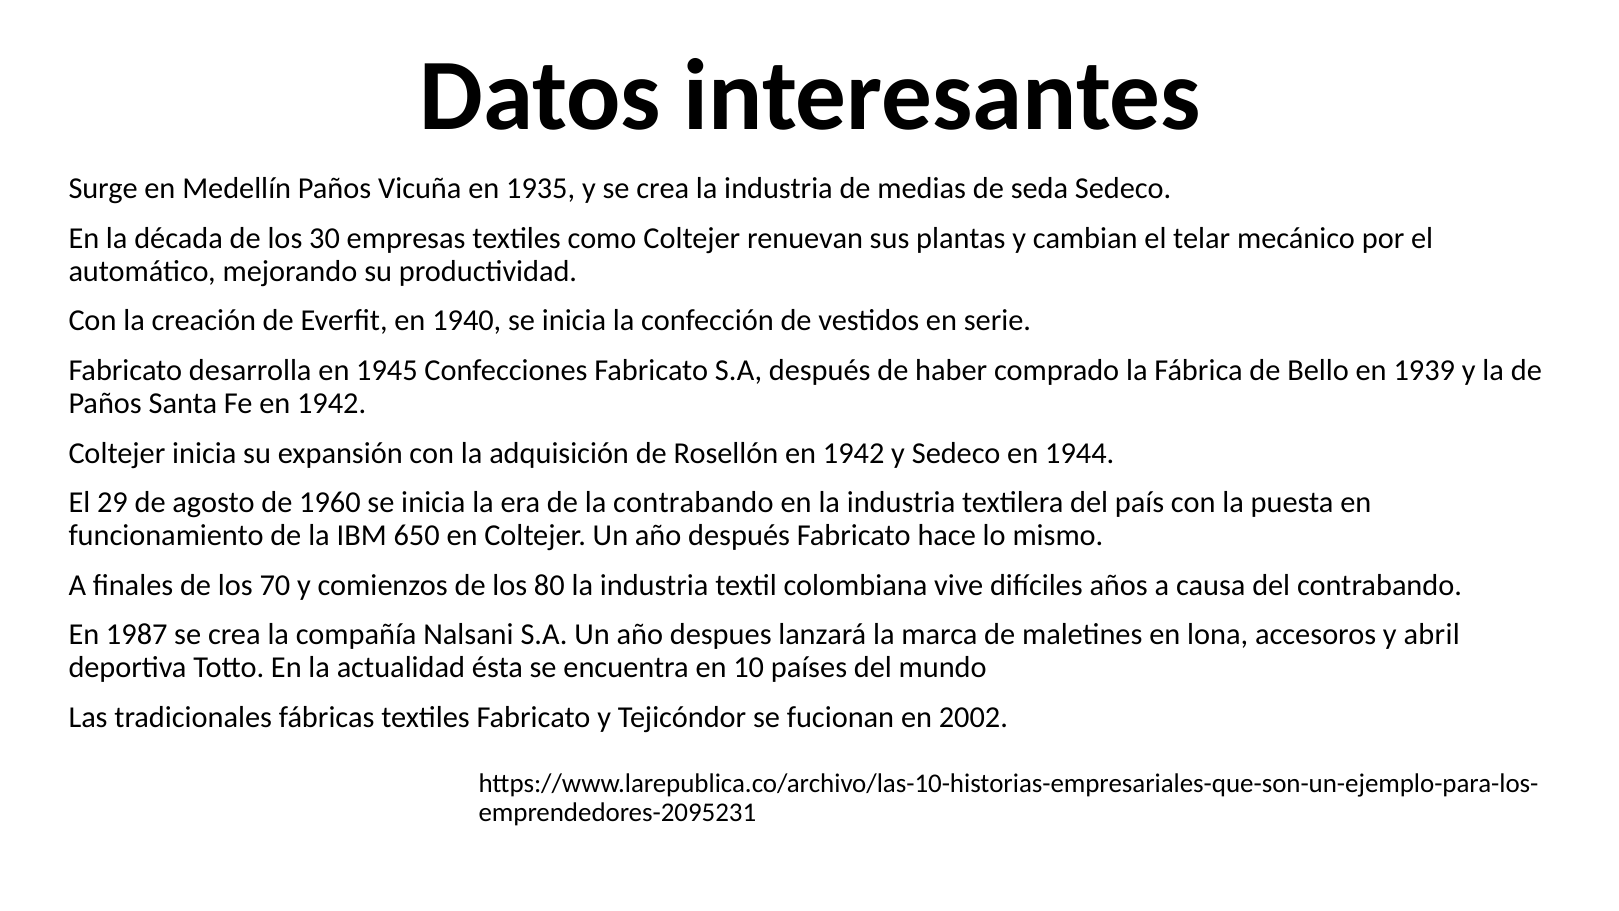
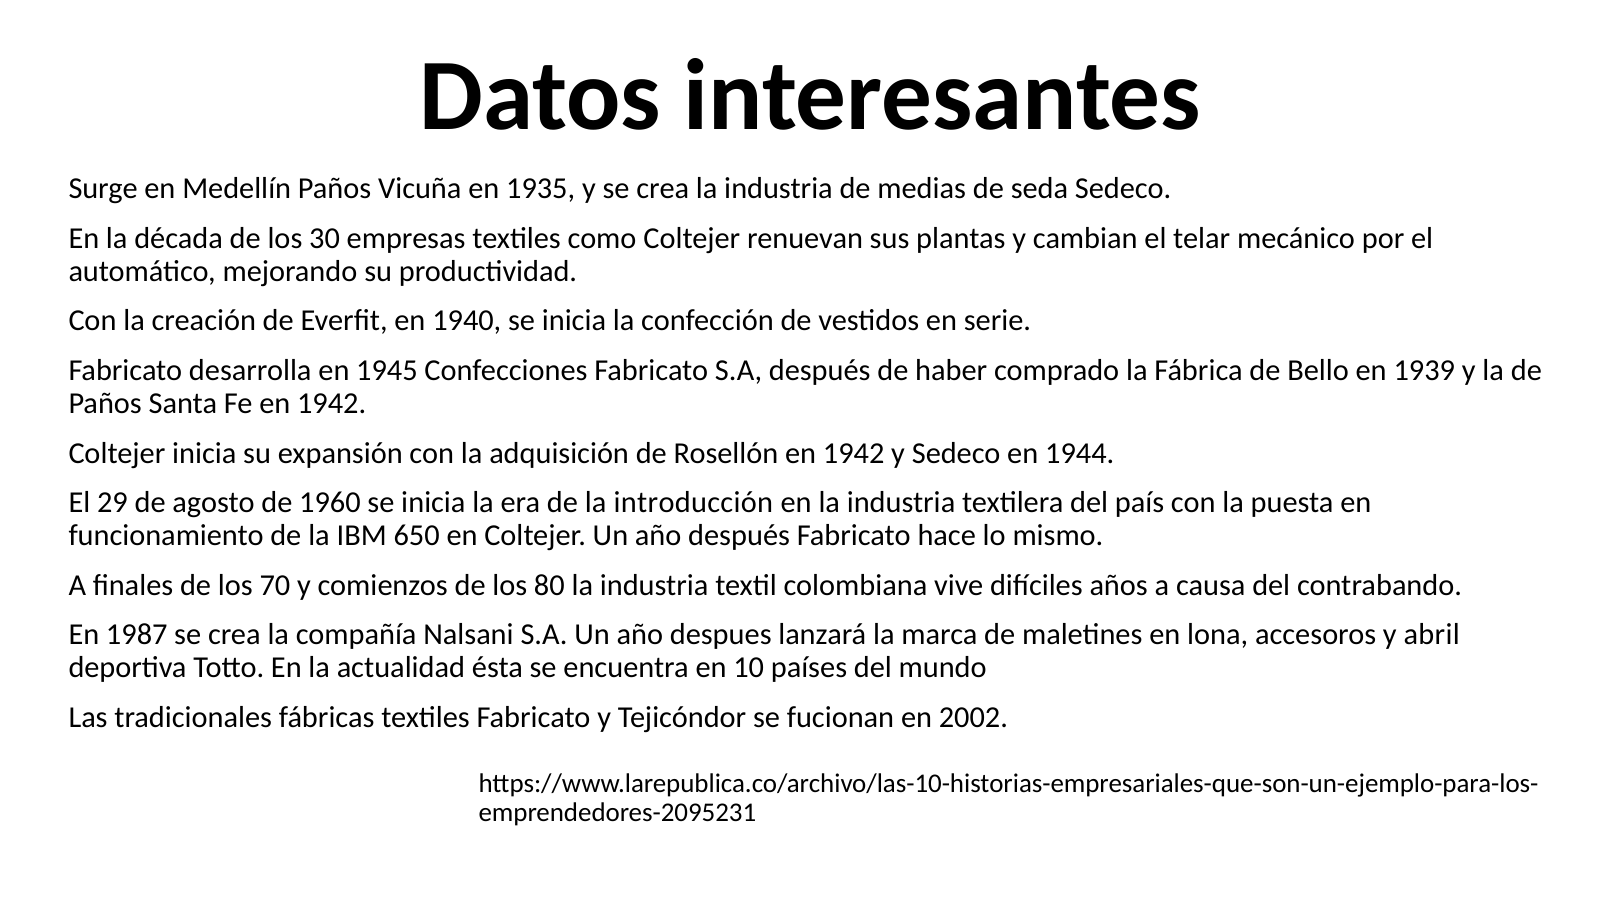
la contrabando: contrabando -> introducción
